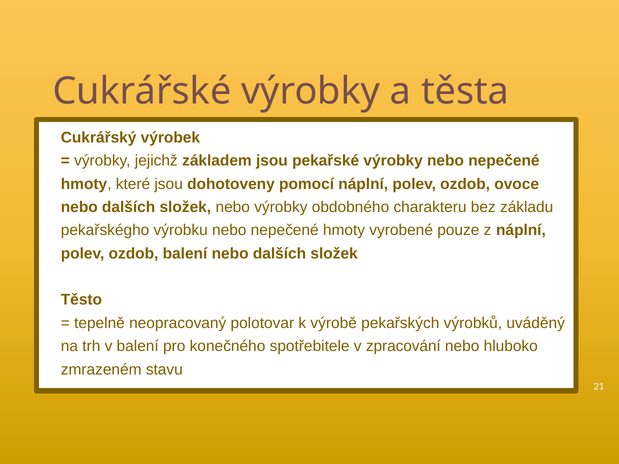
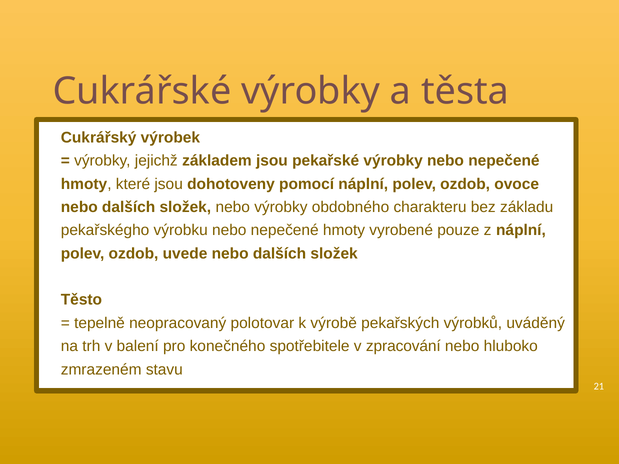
ozdob balení: balení -> uvede
